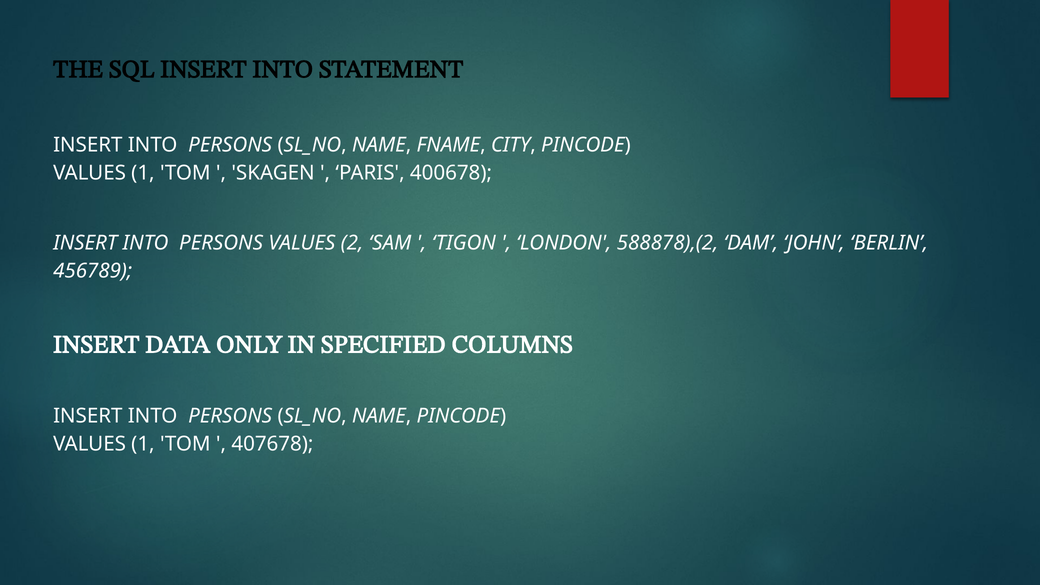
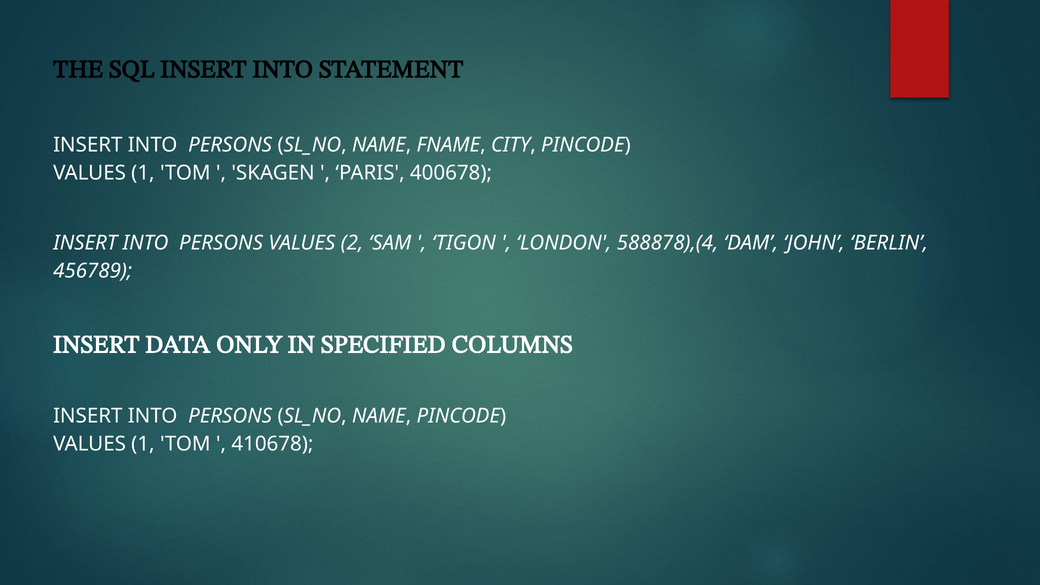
588878),(2: 588878),(2 -> 588878),(4
407678: 407678 -> 410678
